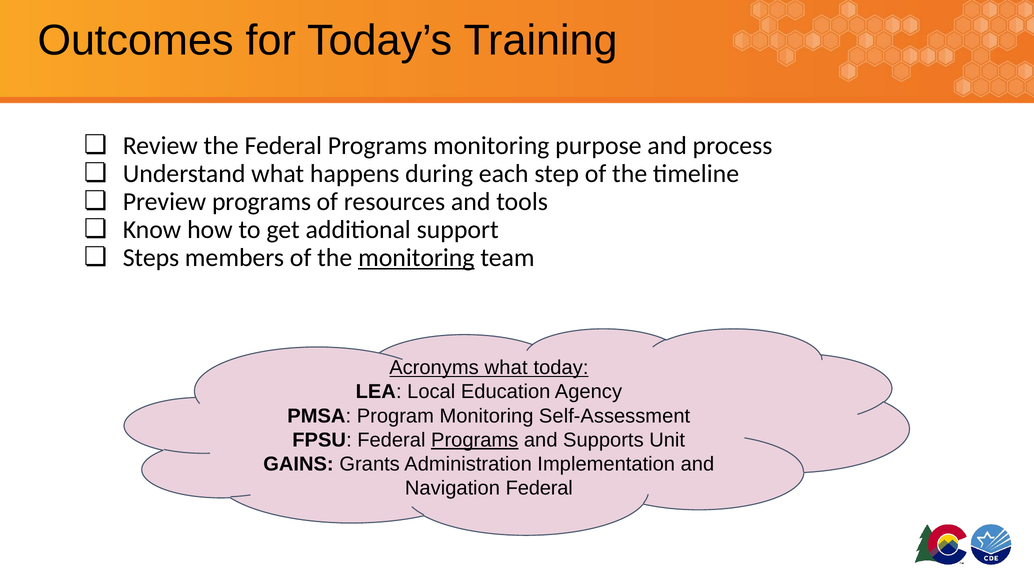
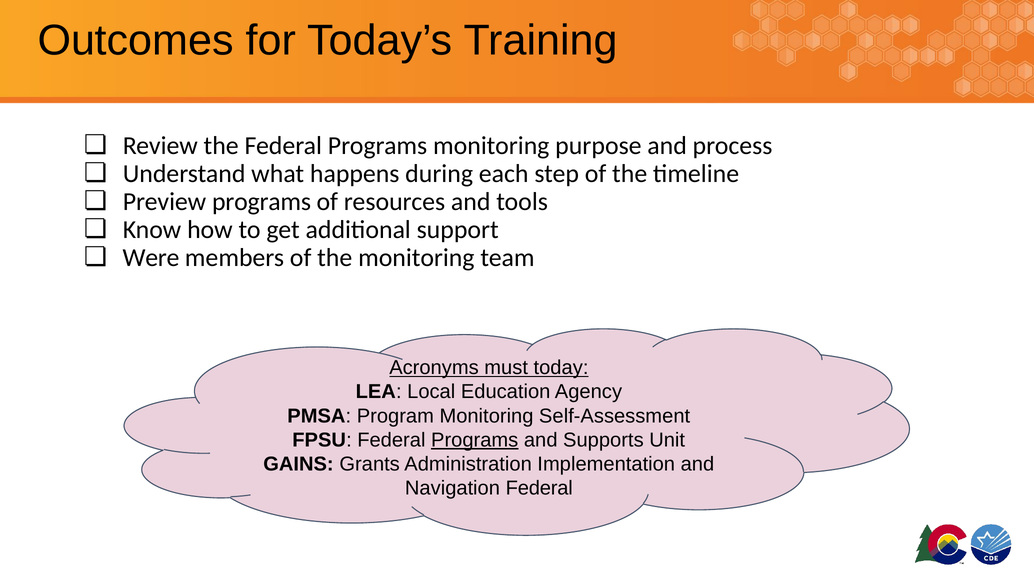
Steps: Steps -> Were
monitoring at (416, 257) underline: present -> none
Acronyms what: what -> must
